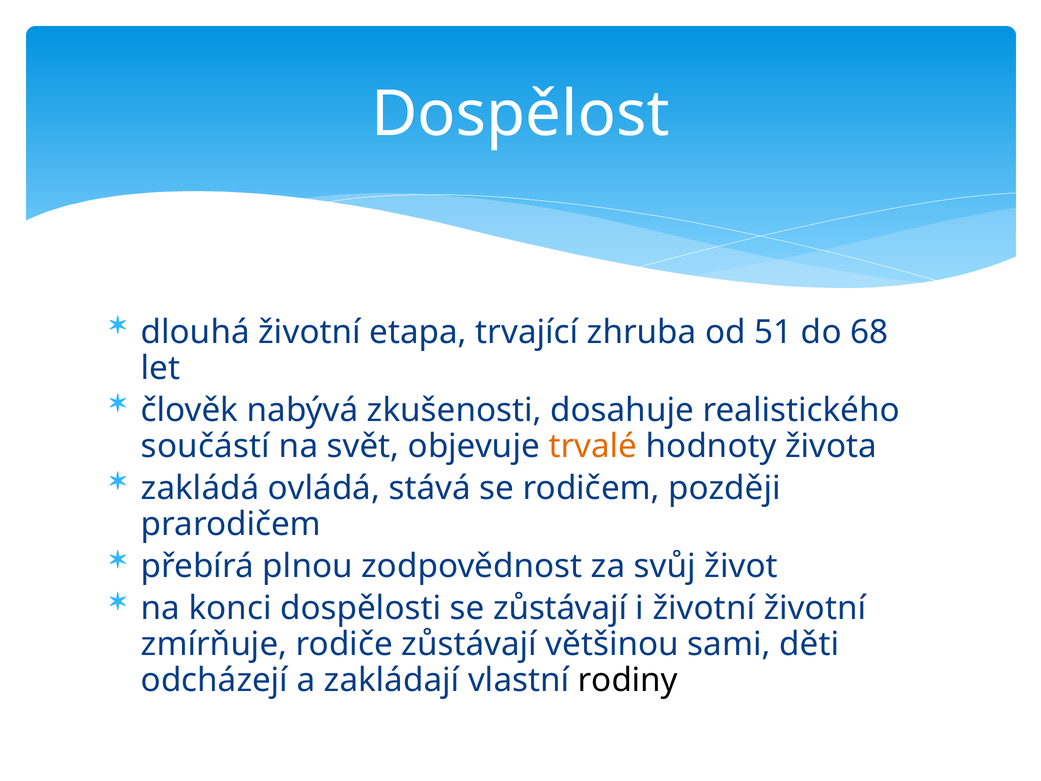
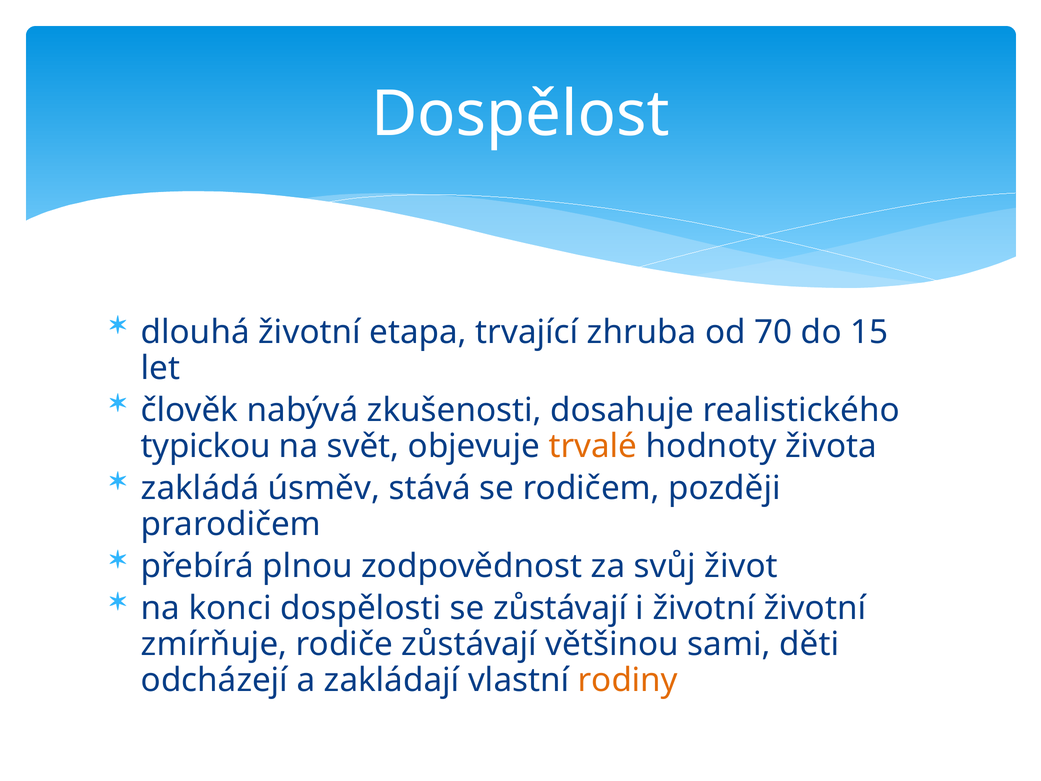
51: 51 -> 70
68: 68 -> 15
součástí: součástí -> typickou
ovládá: ovládá -> úsměv
rodiny colour: black -> orange
